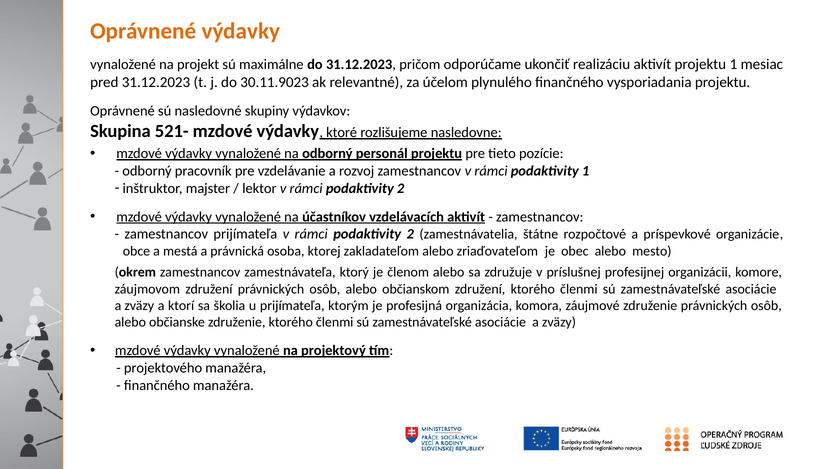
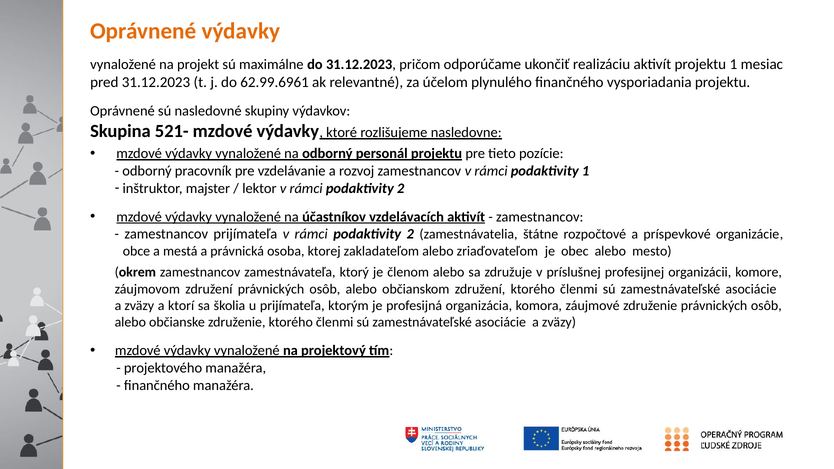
30.11.9023: 30.11.9023 -> 62.99.6961
